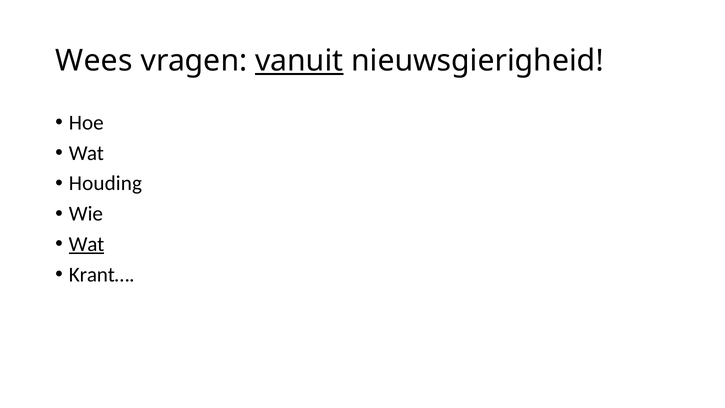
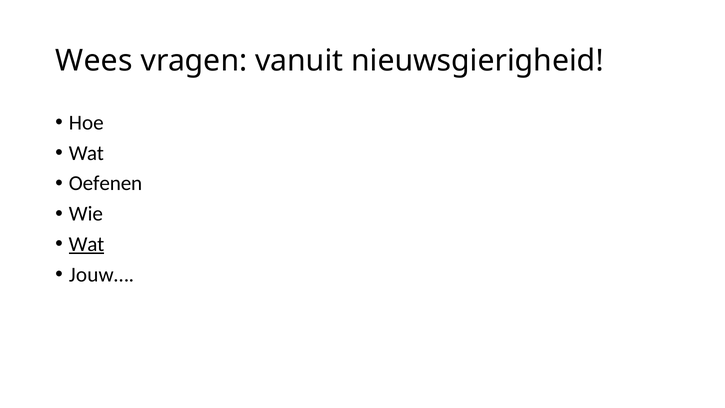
vanuit underline: present -> none
Houding: Houding -> Oefenen
Krant…: Krant… -> Jouw…
